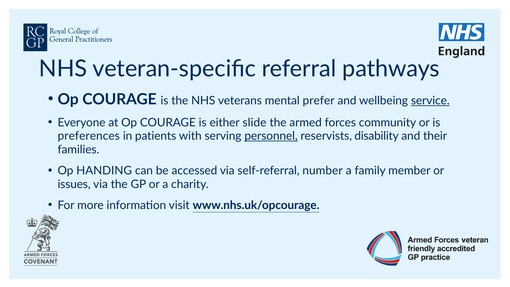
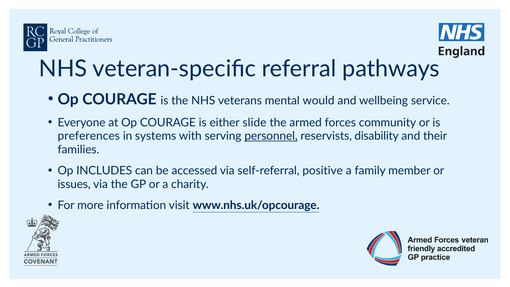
prefer: prefer -> would
service underline: present -> none
patients: patients -> systems
HANDING: HANDING -> INCLUDES
number: number -> positive
